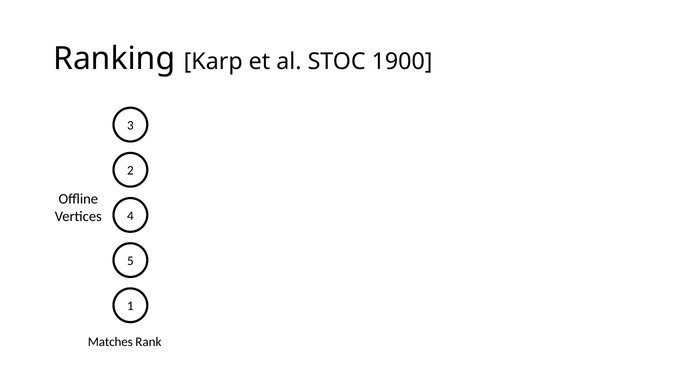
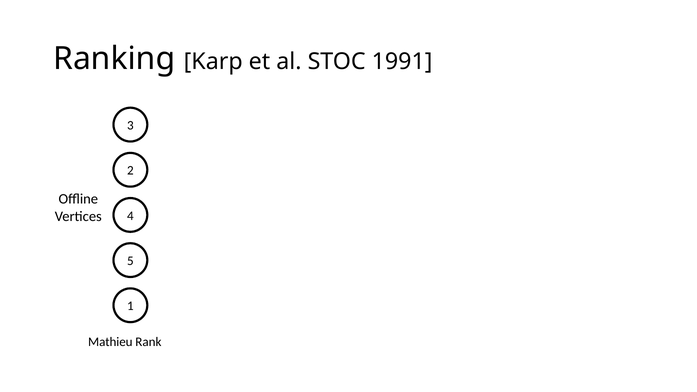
1900: 1900 -> 1991
Matches: Matches -> Mathieu
